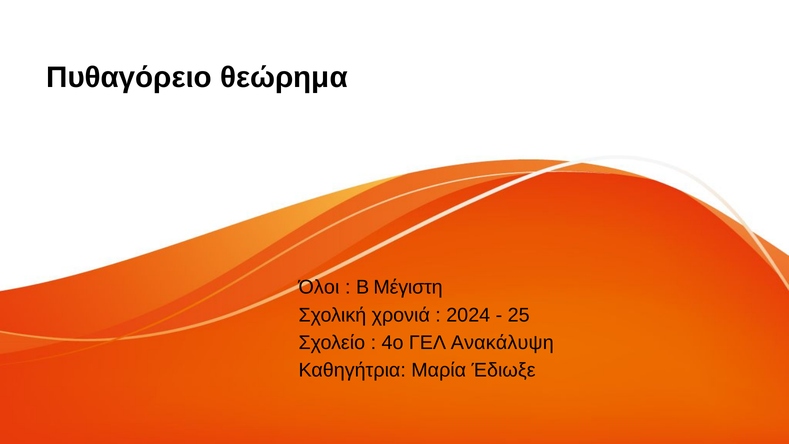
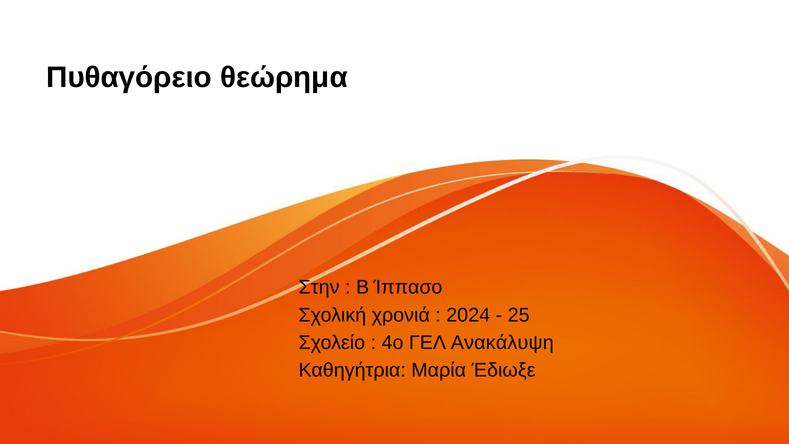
Όλοι: Όλοι -> Στην
Μέγιστη: Μέγιστη -> Ίππασο
